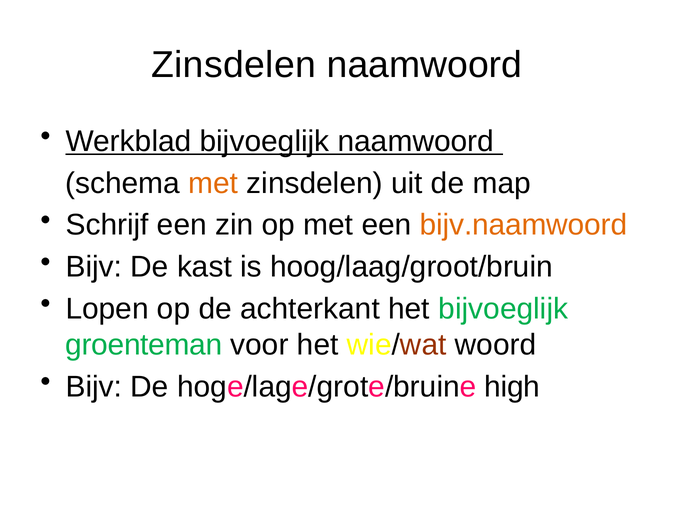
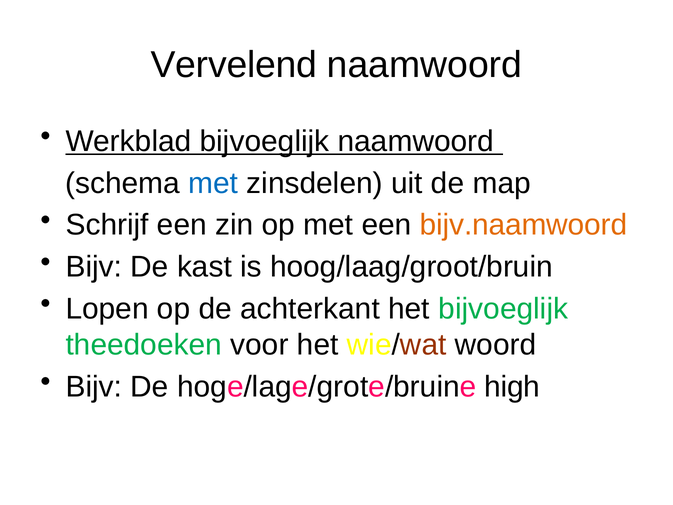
Zinsdelen at (234, 65): Zinsdelen -> Vervelend
met at (213, 183) colour: orange -> blue
groenteman: groenteman -> theedoeken
